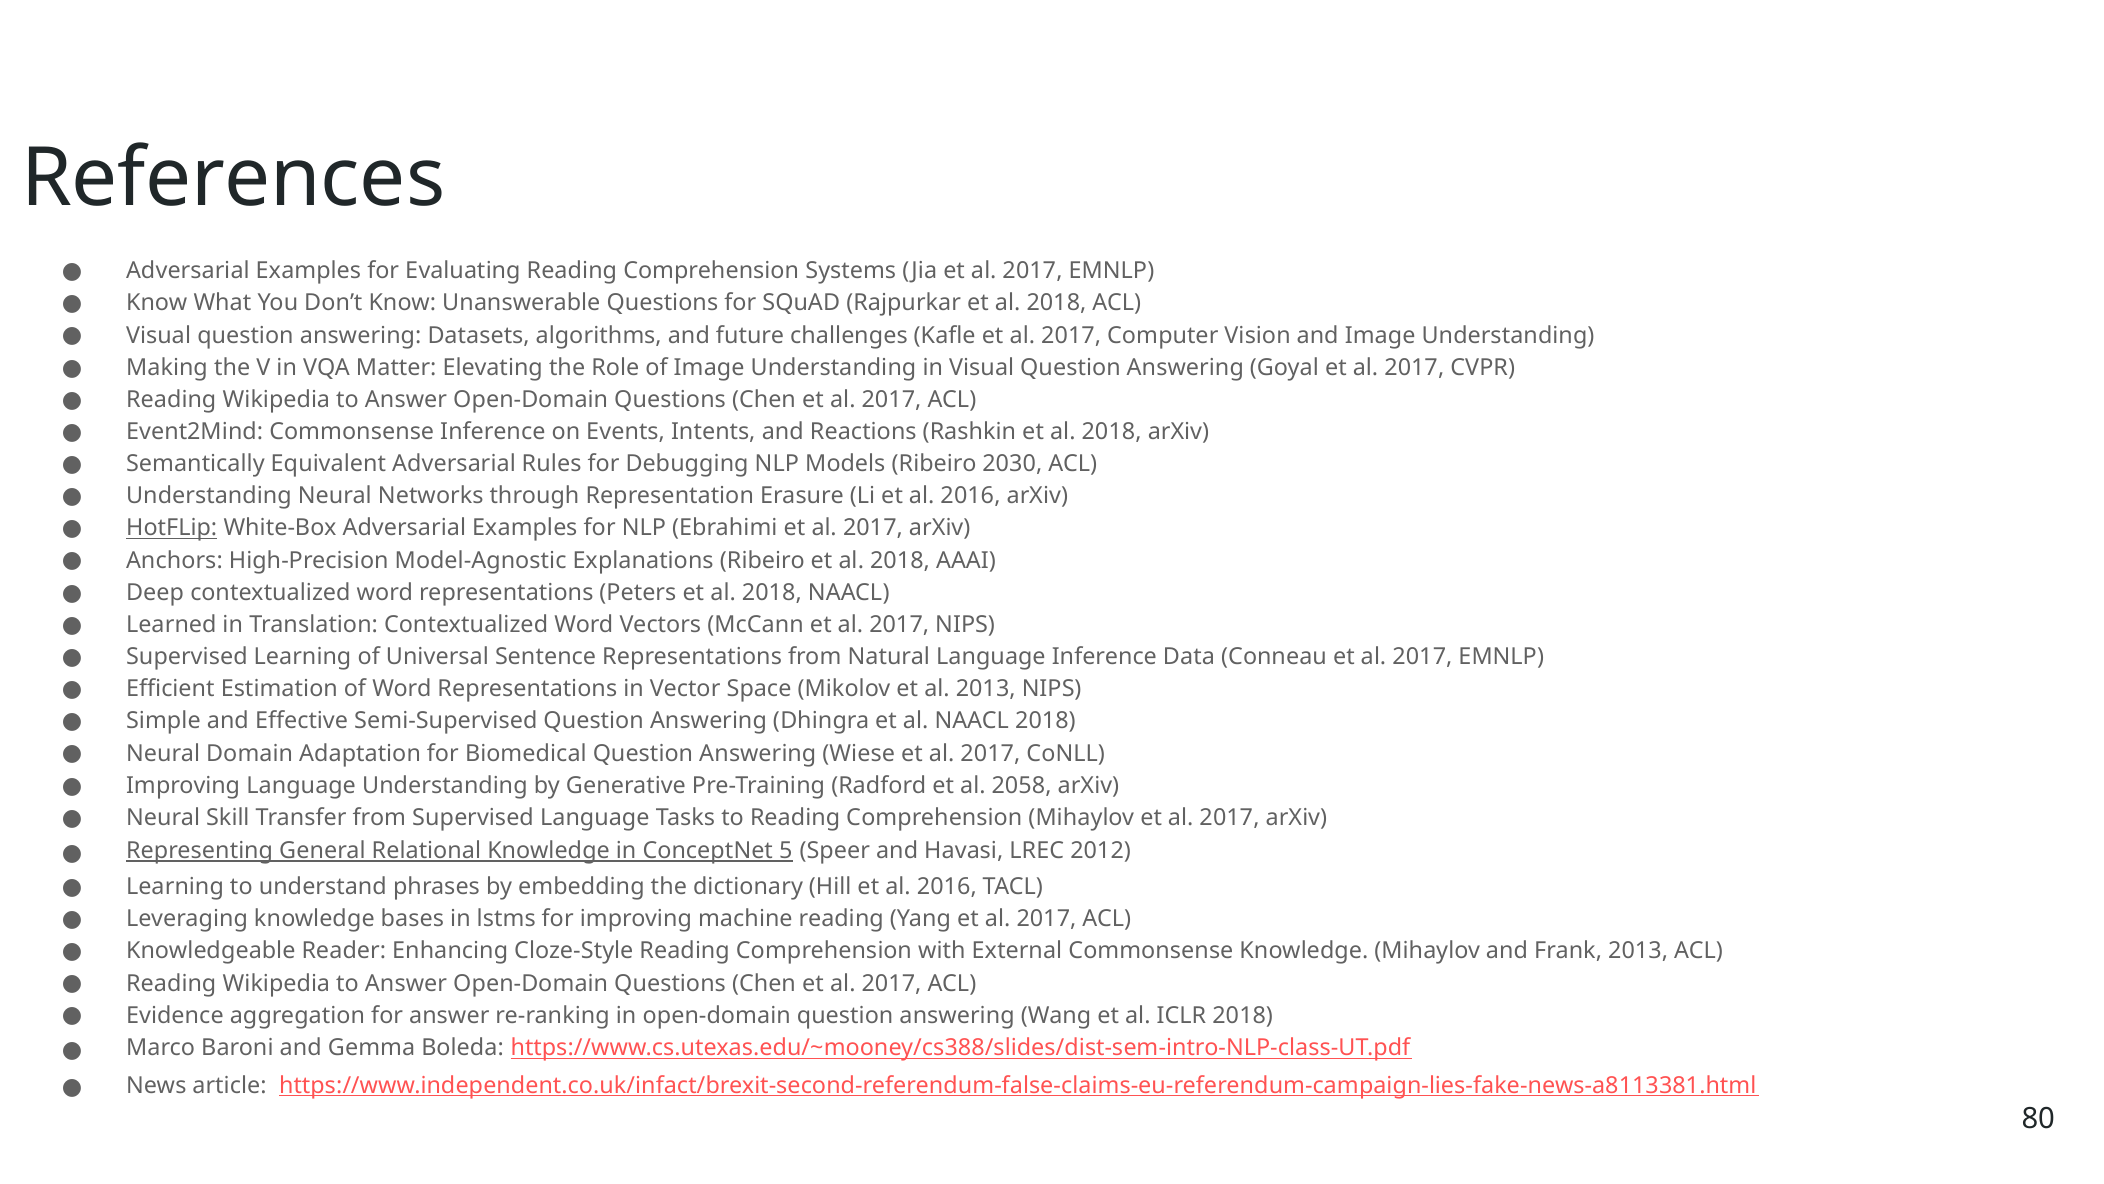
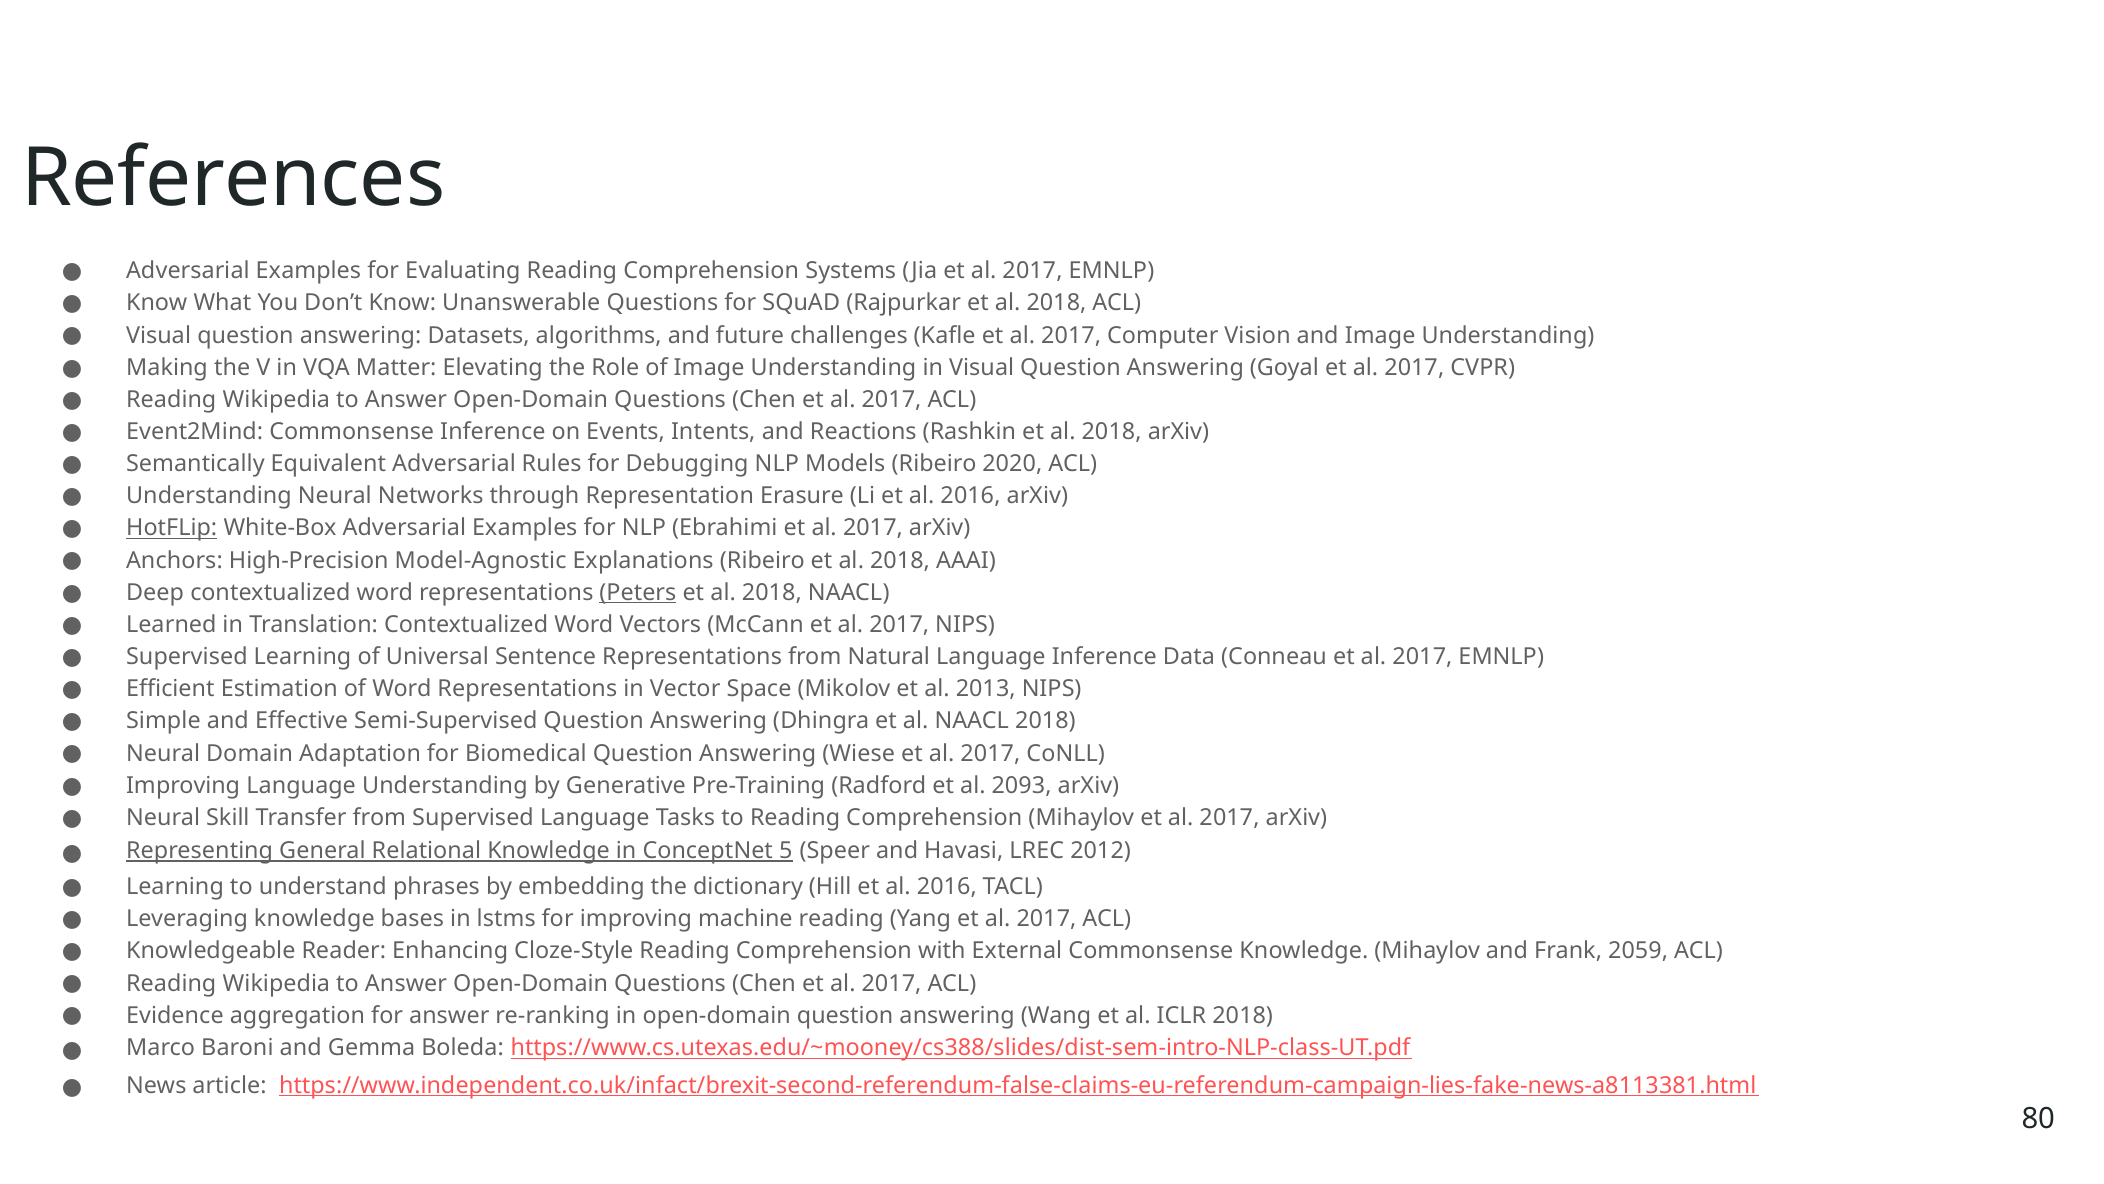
2030: 2030 -> 2020
Peters underline: none -> present
2058: 2058 -> 2093
Frank 2013: 2013 -> 2059
